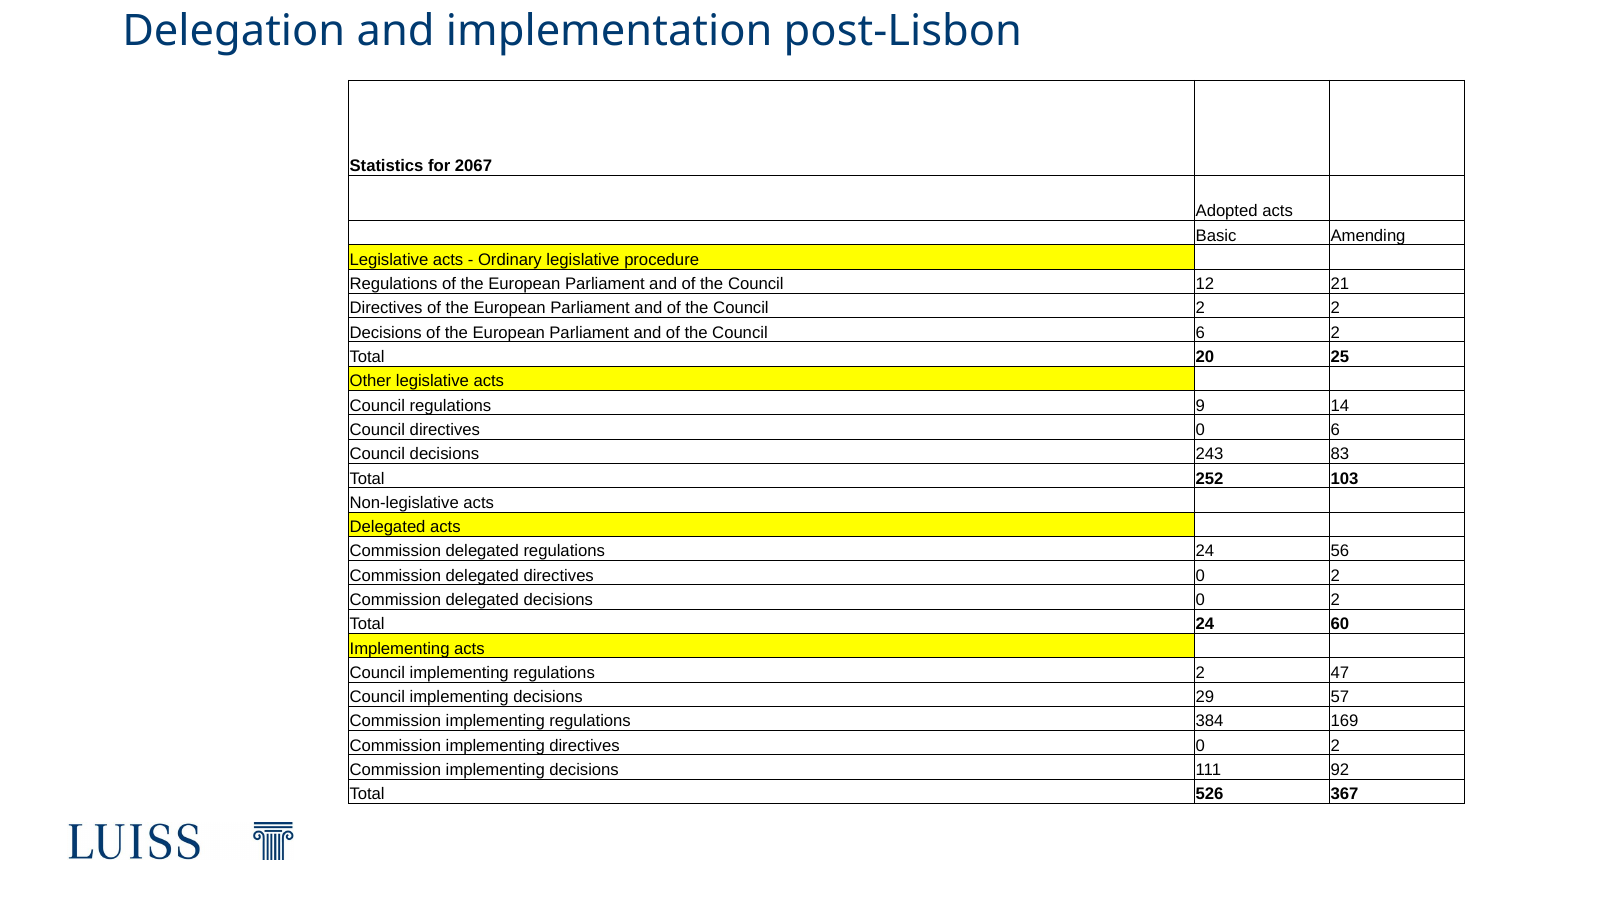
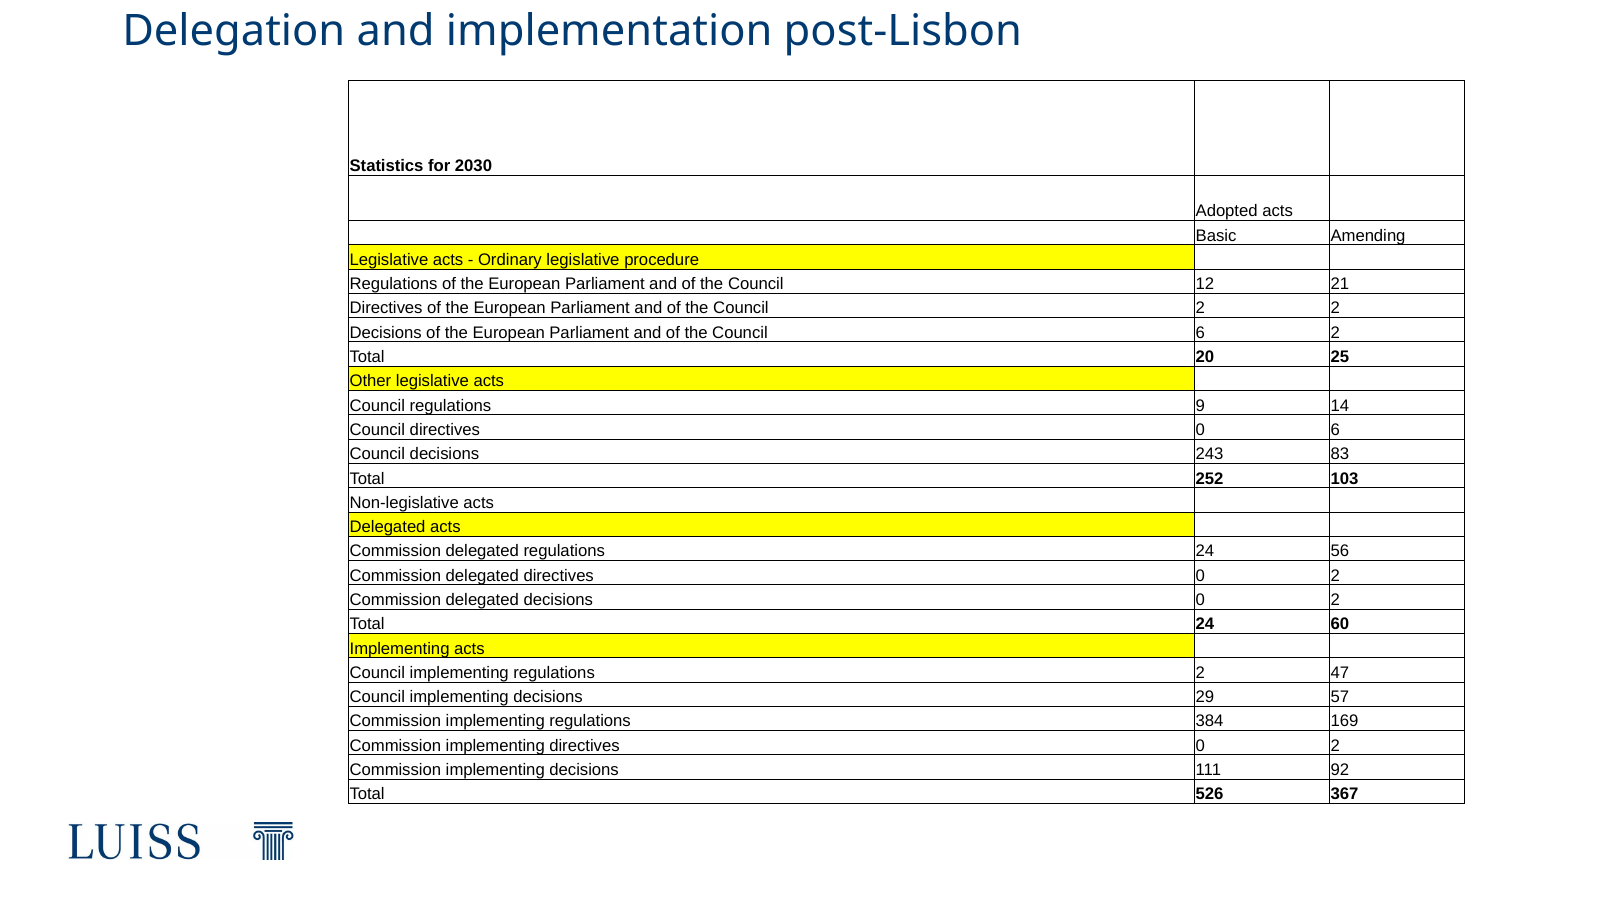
2067: 2067 -> 2030
